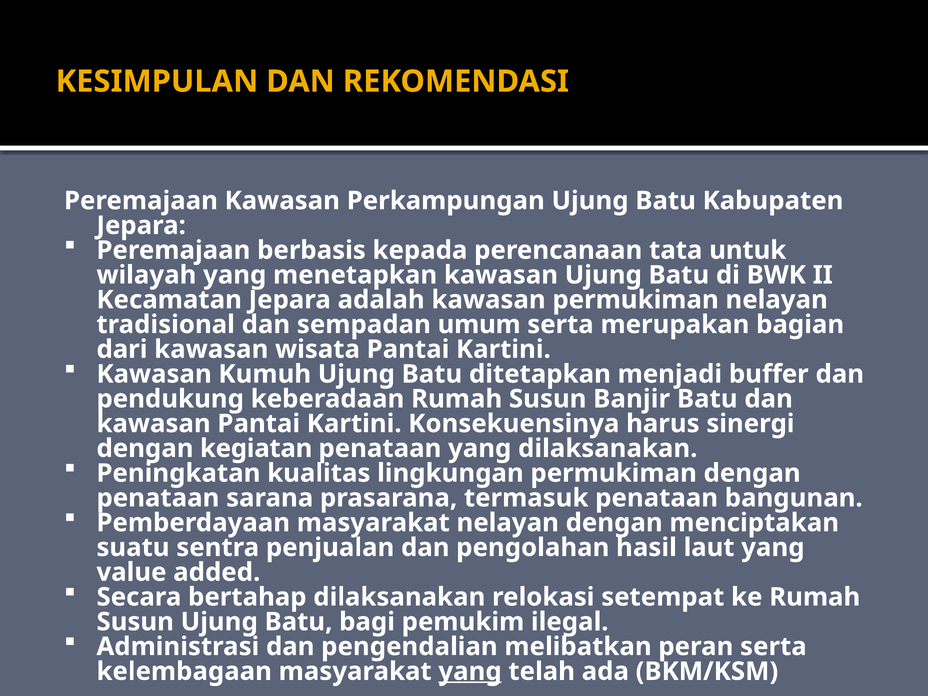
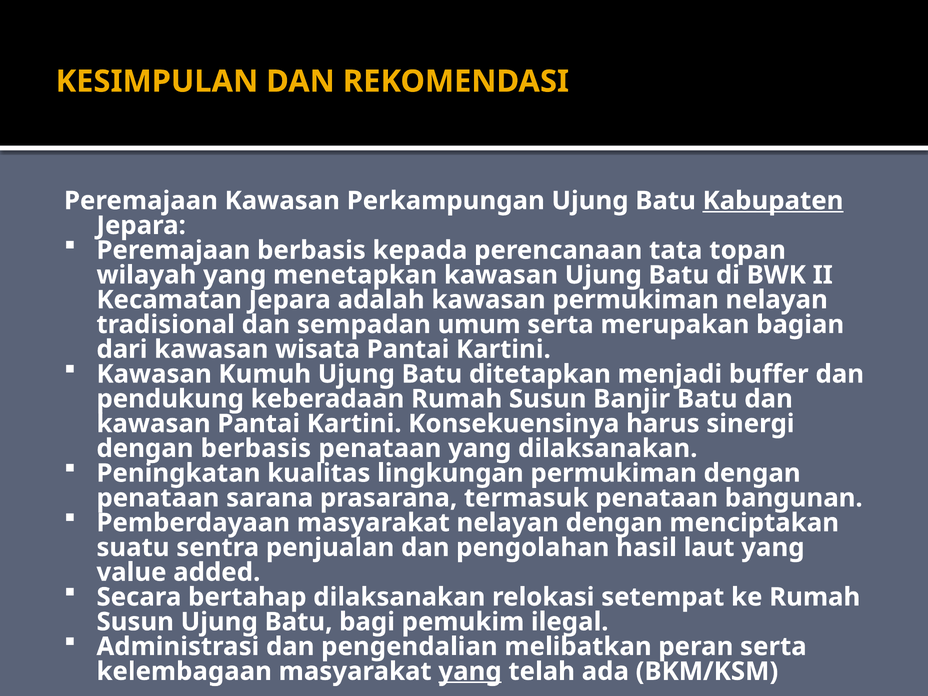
Kabupaten underline: none -> present
untuk: untuk -> topan
dengan kegiatan: kegiatan -> berbasis
